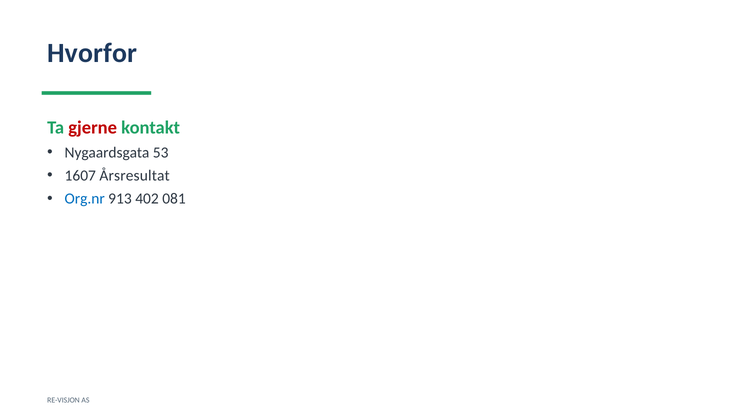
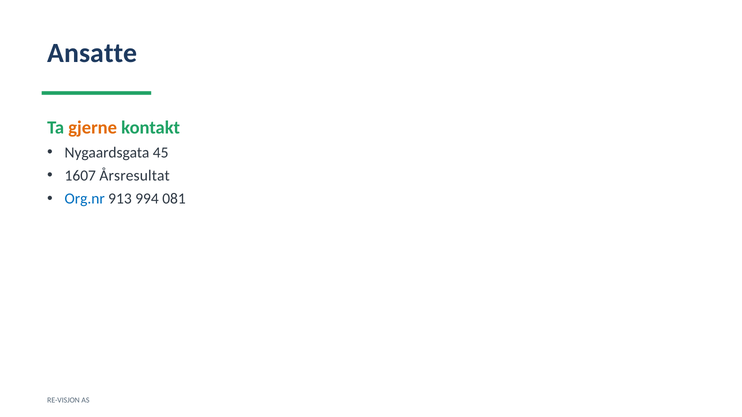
Hvorfor: Hvorfor -> Ansatte
gjerne colour: red -> orange
53: 53 -> 45
402: 402 -> 994
